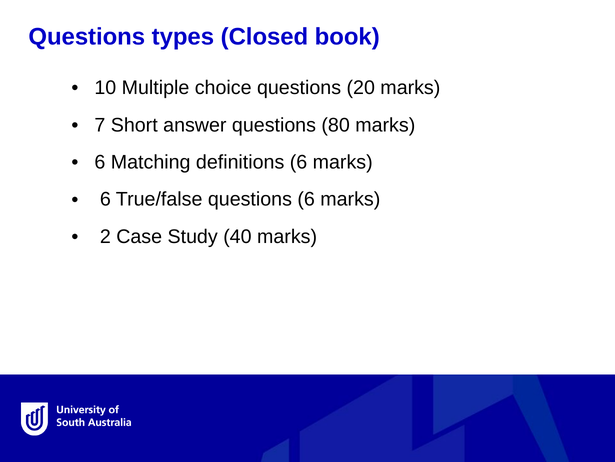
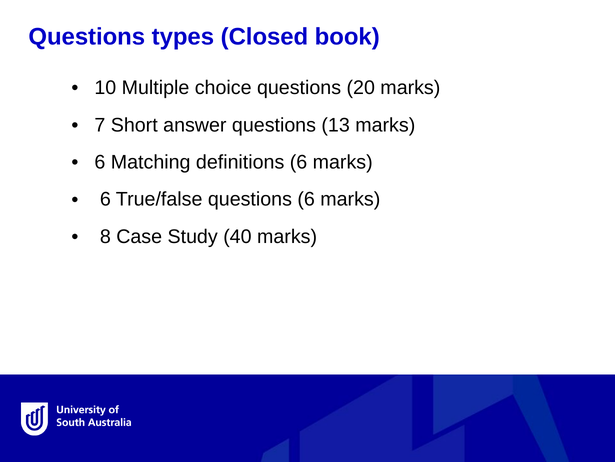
80: 80 -> 13
2: 2 -> 8
